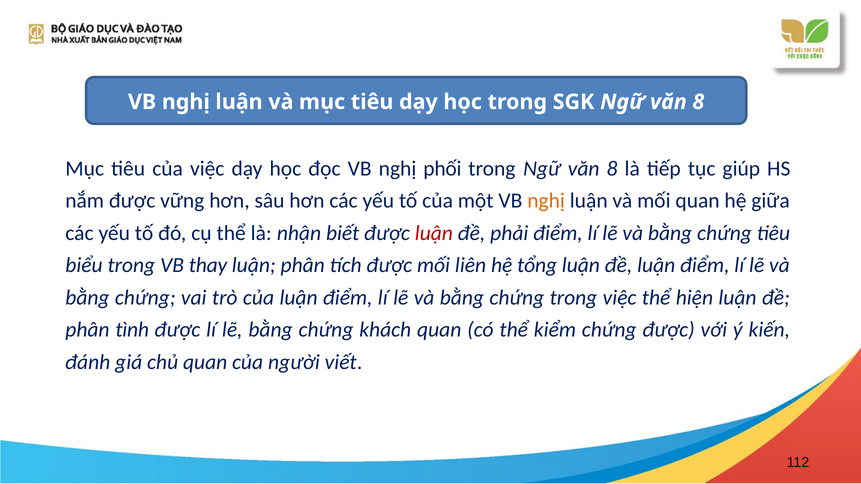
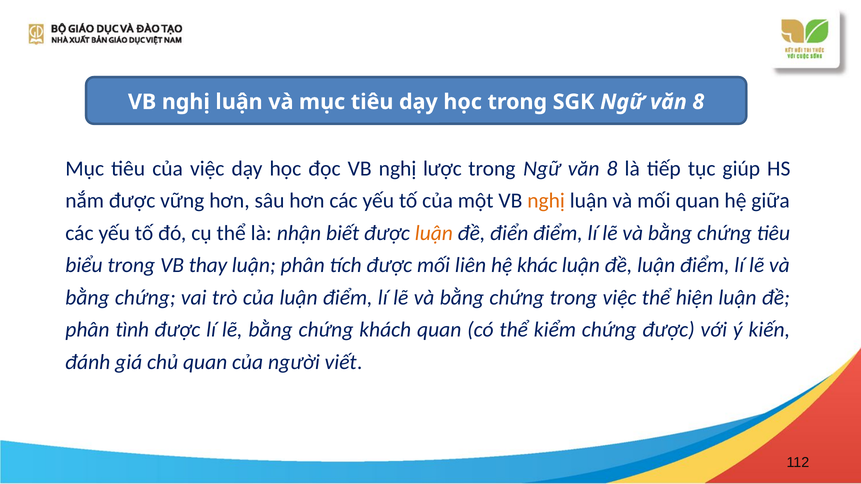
phối: phối -> lược
luận at (434, 233) colour: red -> orange
phải: phải -> điển
tổng: tổng -> khác
